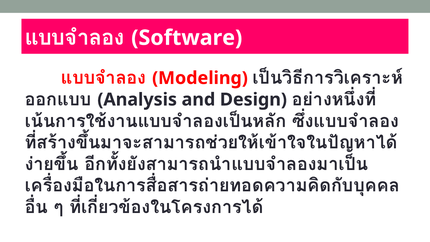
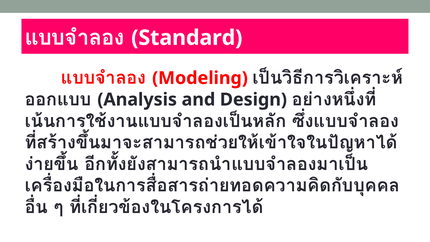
Software: Software -> Standard
